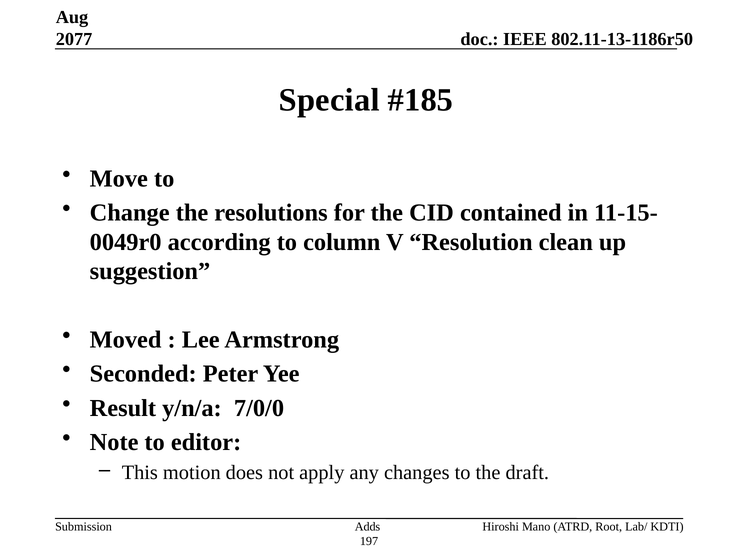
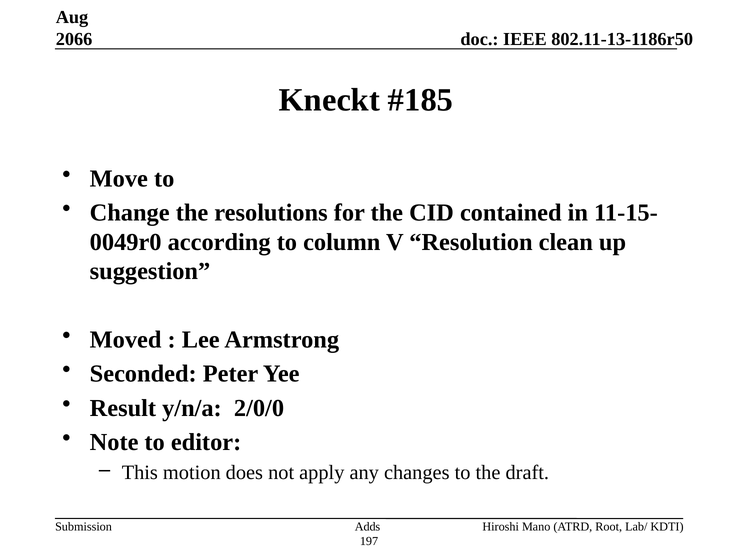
2077: 2077 -> 2066
Special: Special -> Kneckt
7/0/0: 7/0/0 -> 2/0/0
